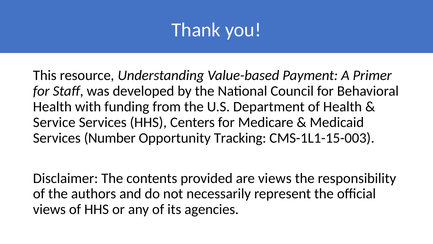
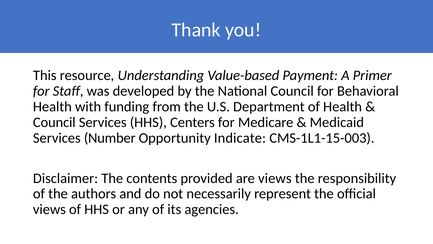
Service at (54, 122): Service -> Council
Tracking: Tracking -> Indicate
